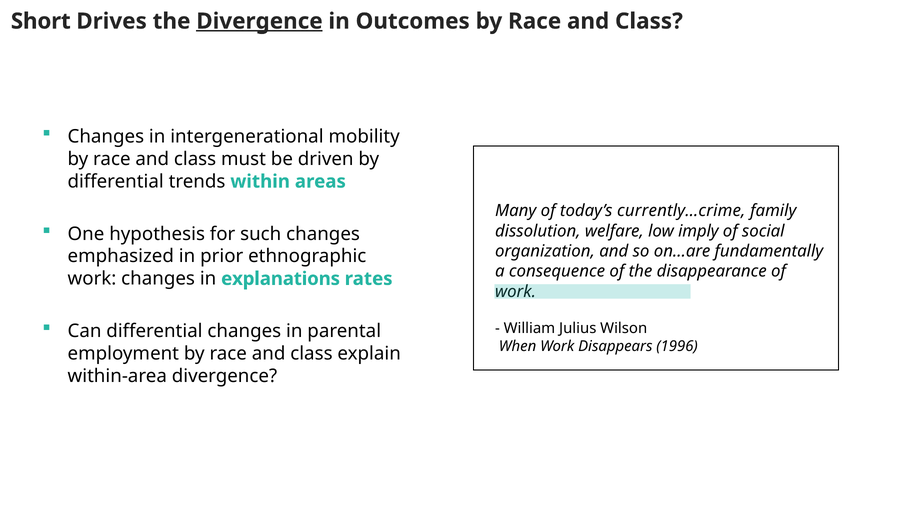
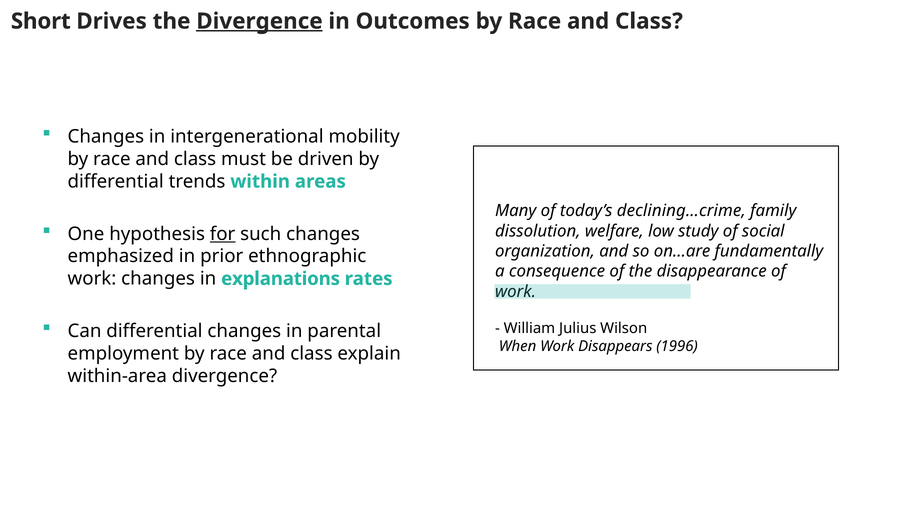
currently…crime: currently…crime -> declining…crime
for underline: none -> present
imply: imply -> study
